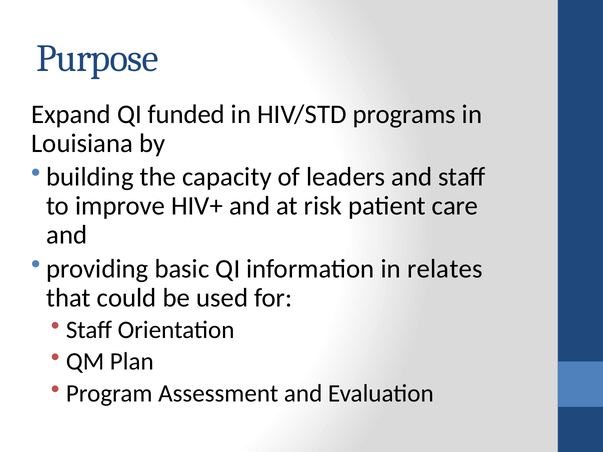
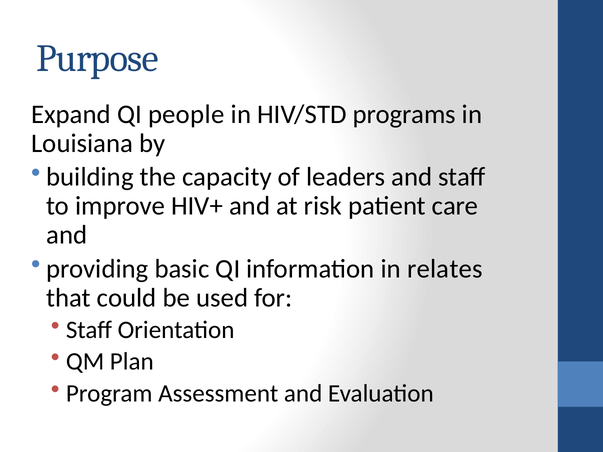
funded: funded -> people
